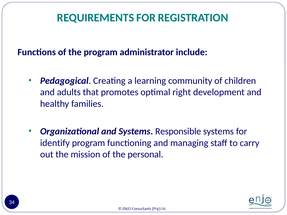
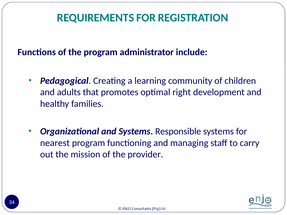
identify: identify -> nearest
personal: personal -> provider
